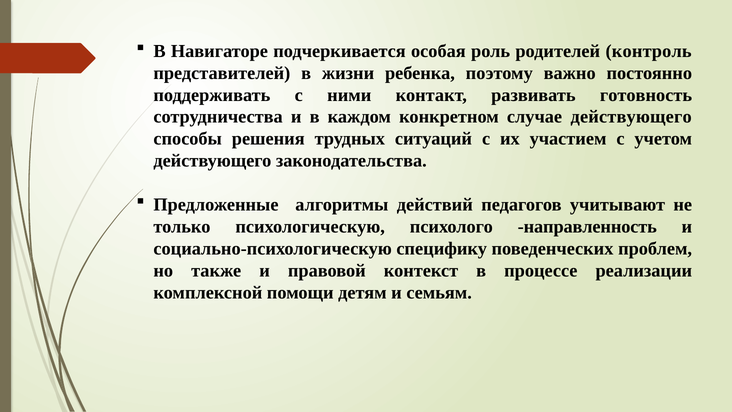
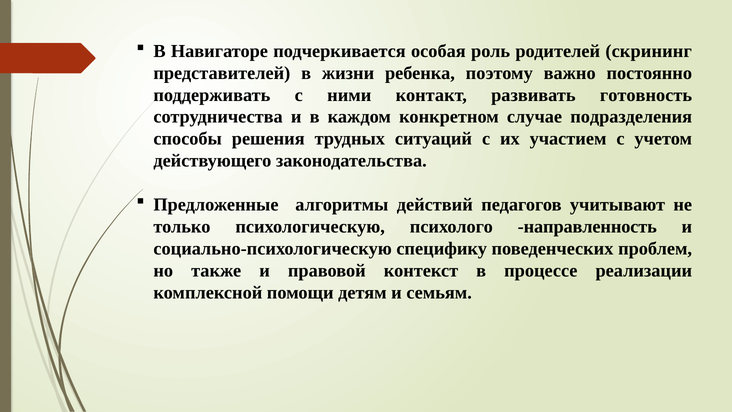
контроль: контроль -> скрининг
случае действующего: действующего -> подразделения
